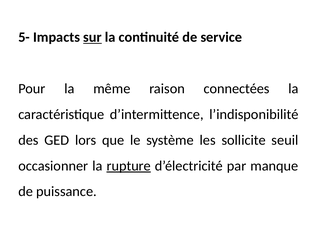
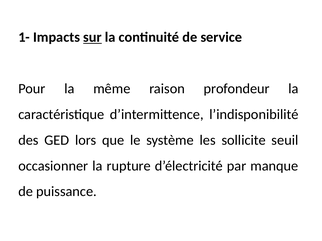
5-: 5- -> 1-
connectées: connectées -> profondeur
rupture underline: present -> none
